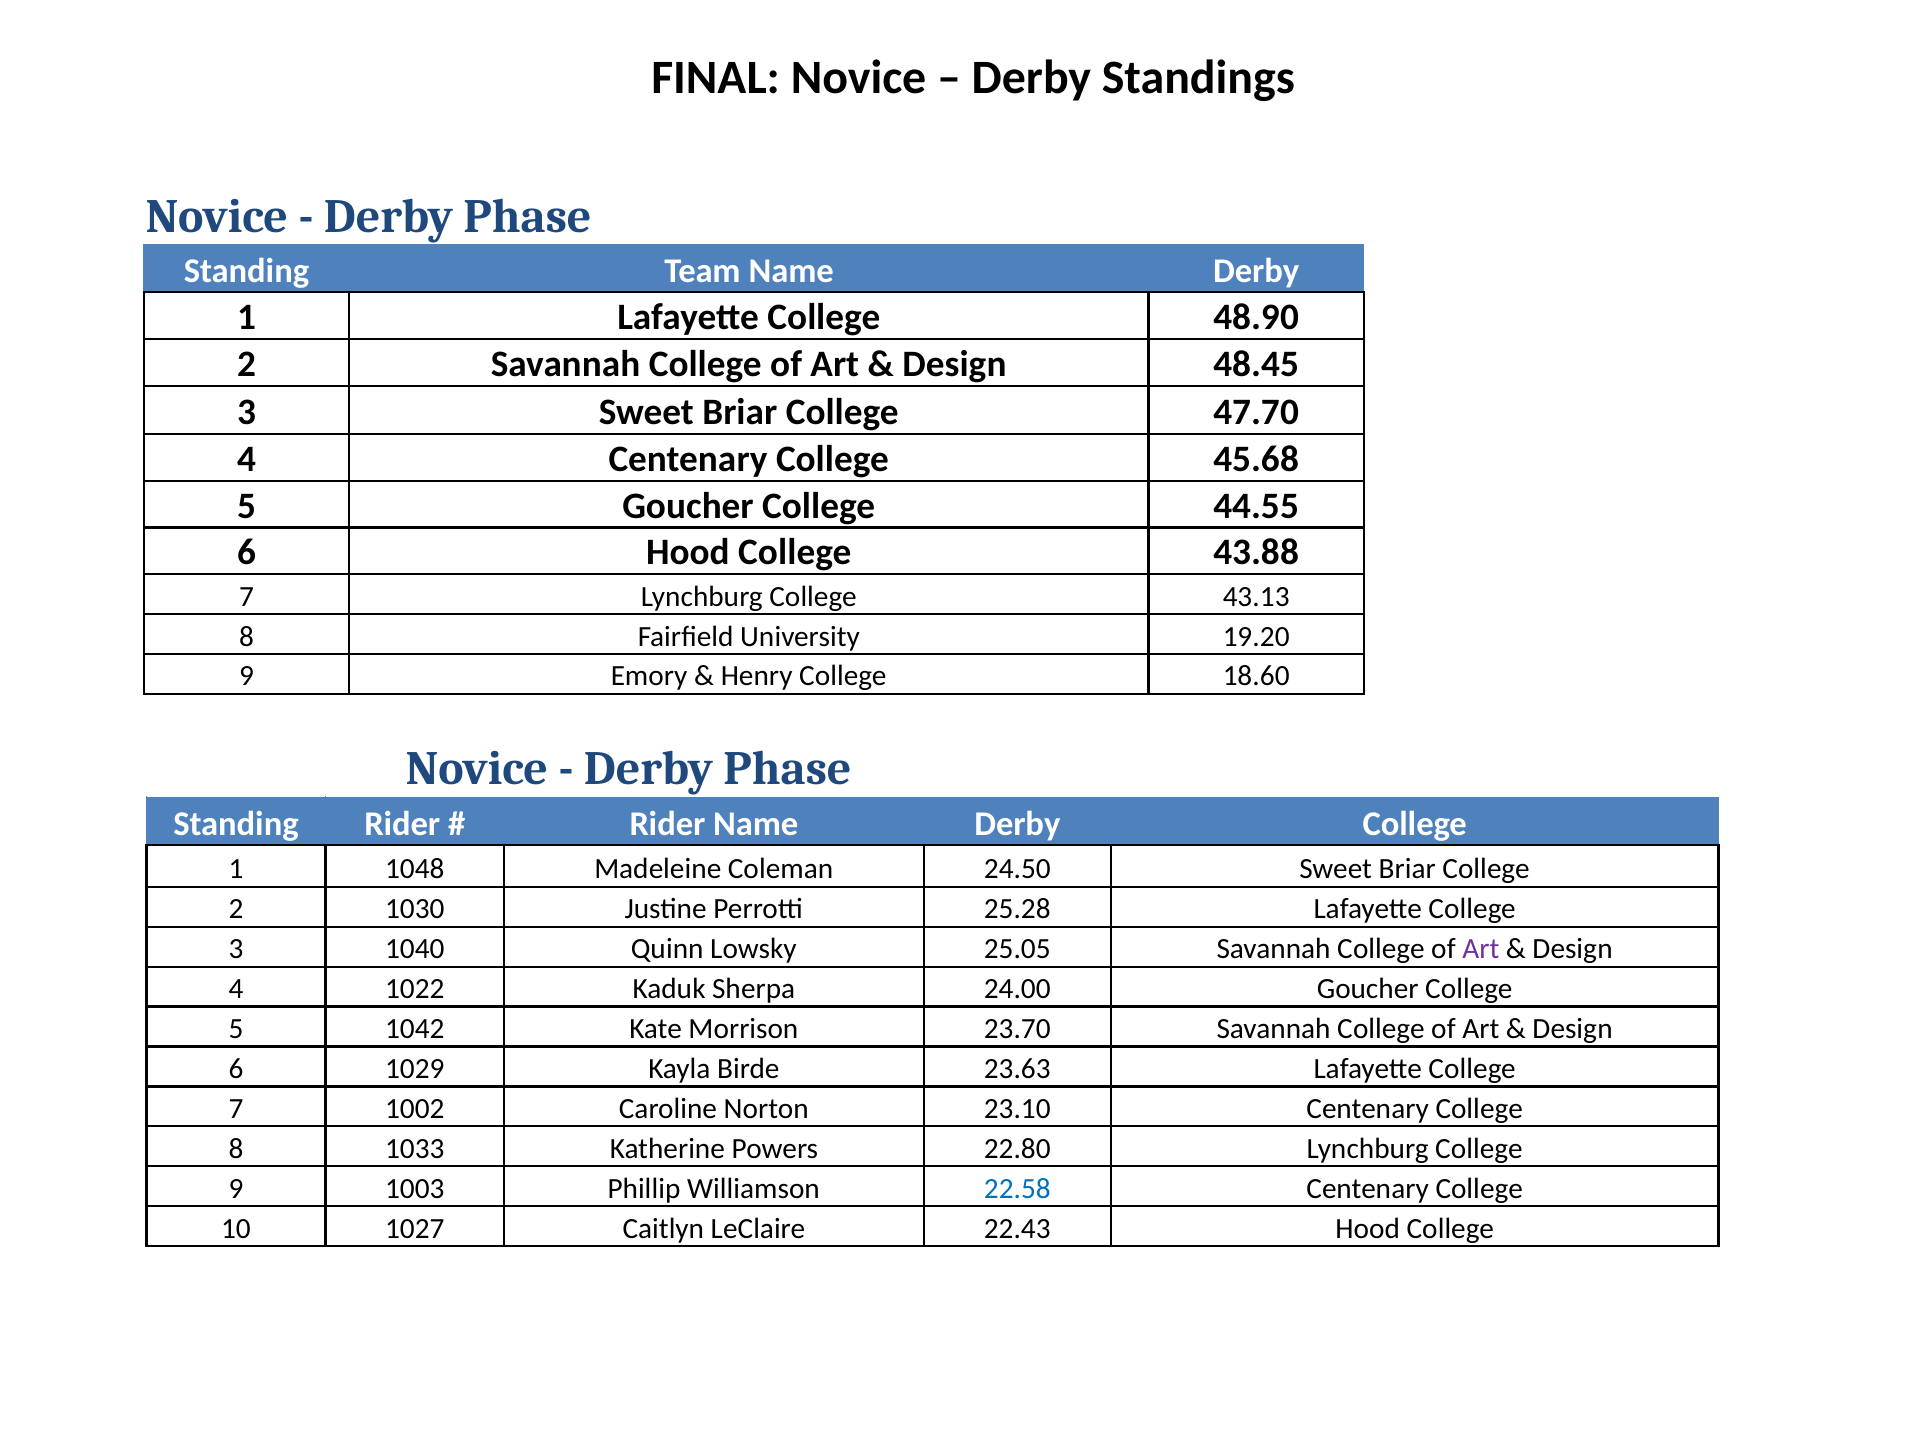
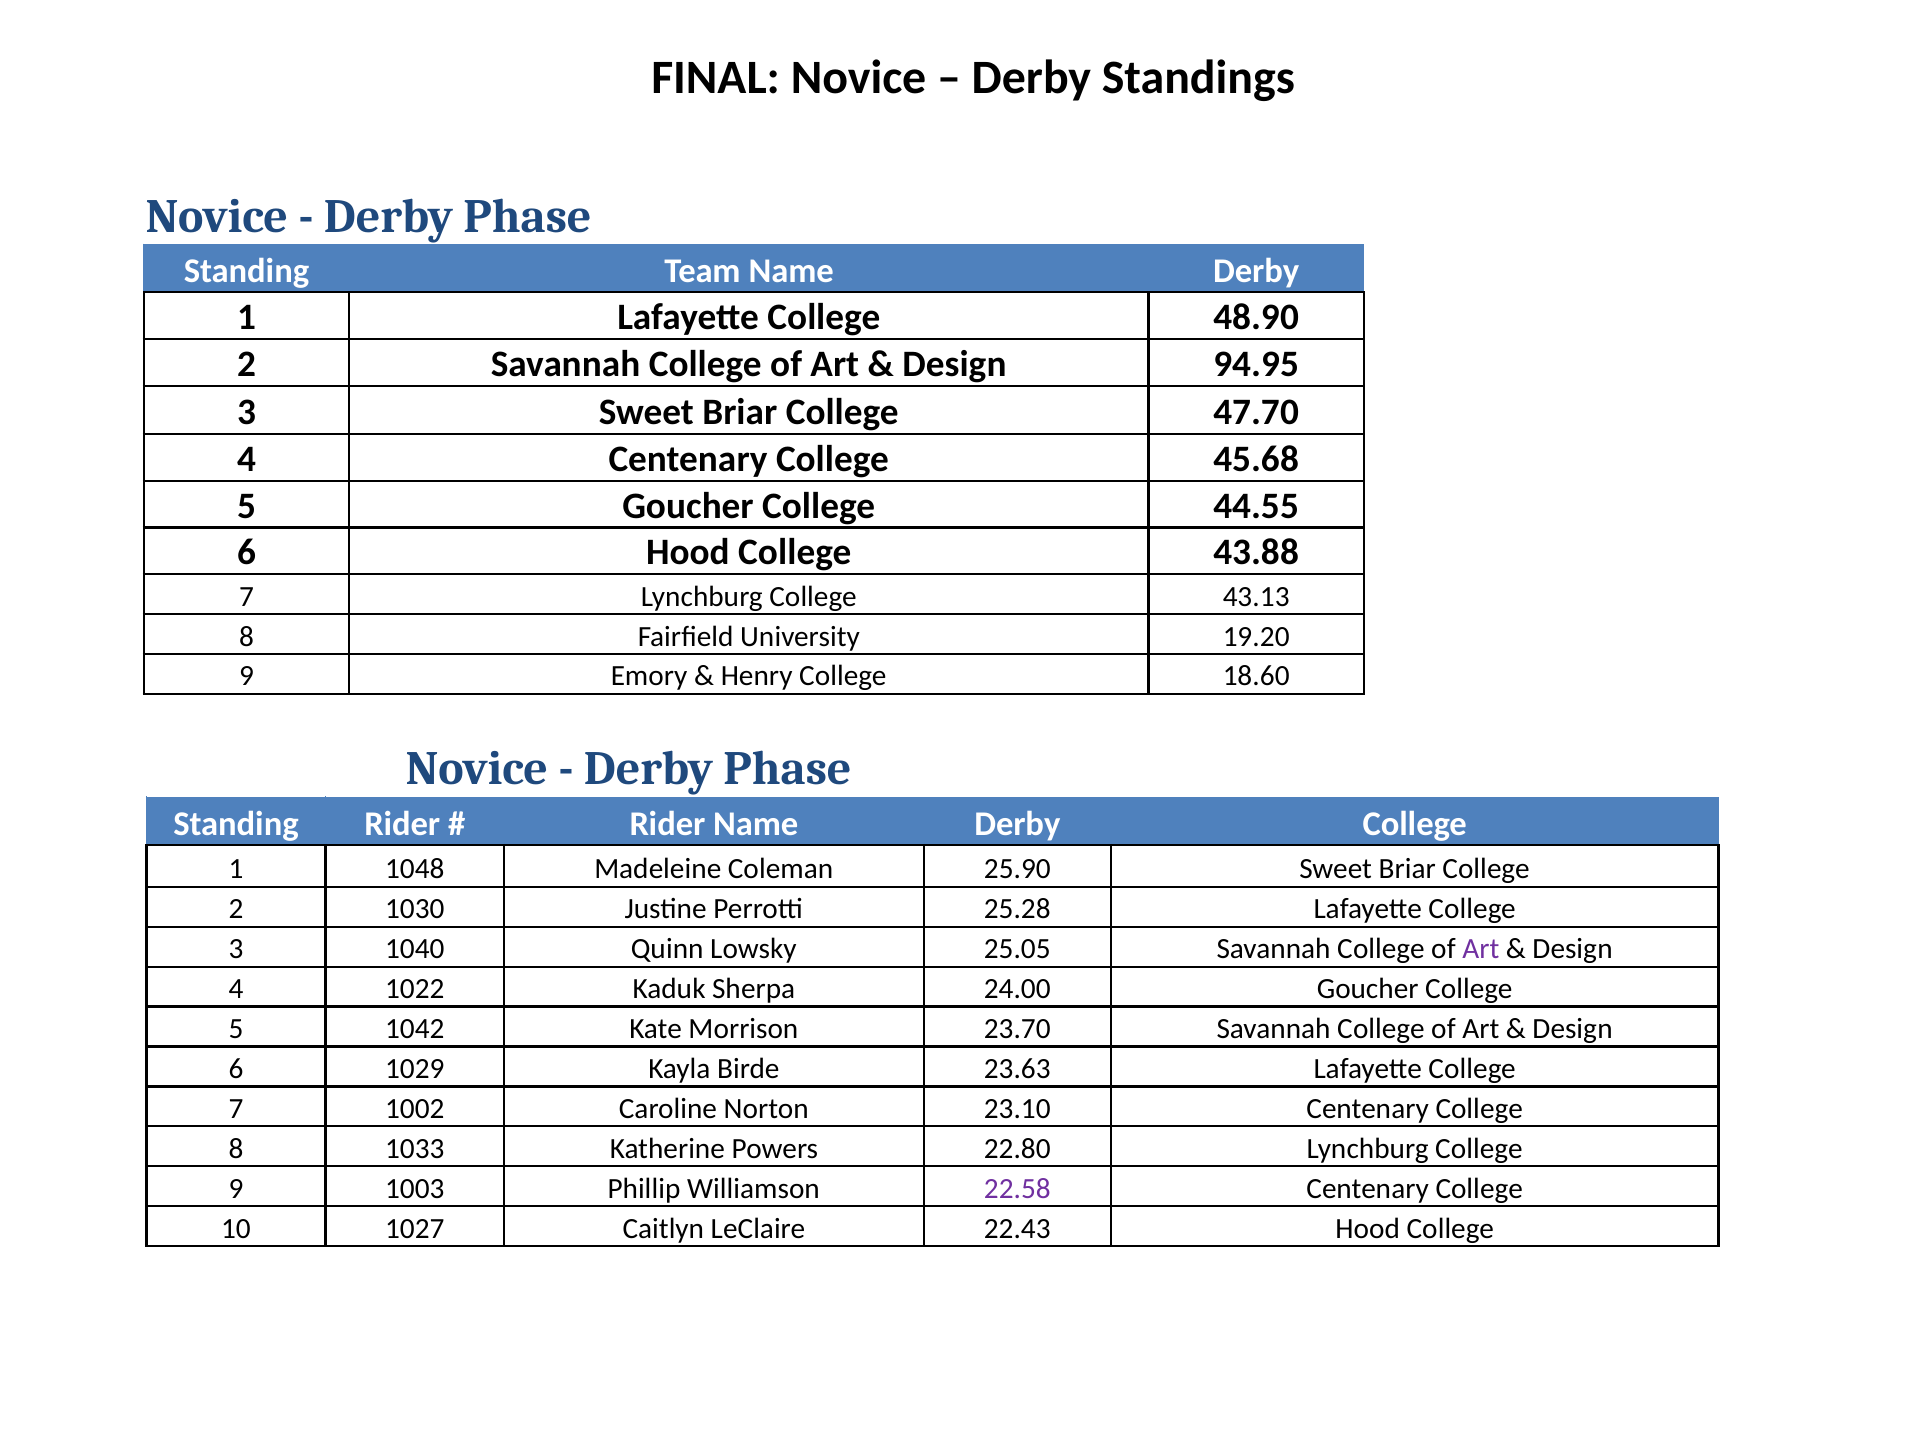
48.45: 48.45 -> 94.95
24.50: 24.50 -> 25.90
22.58 colour: blue -> purple
